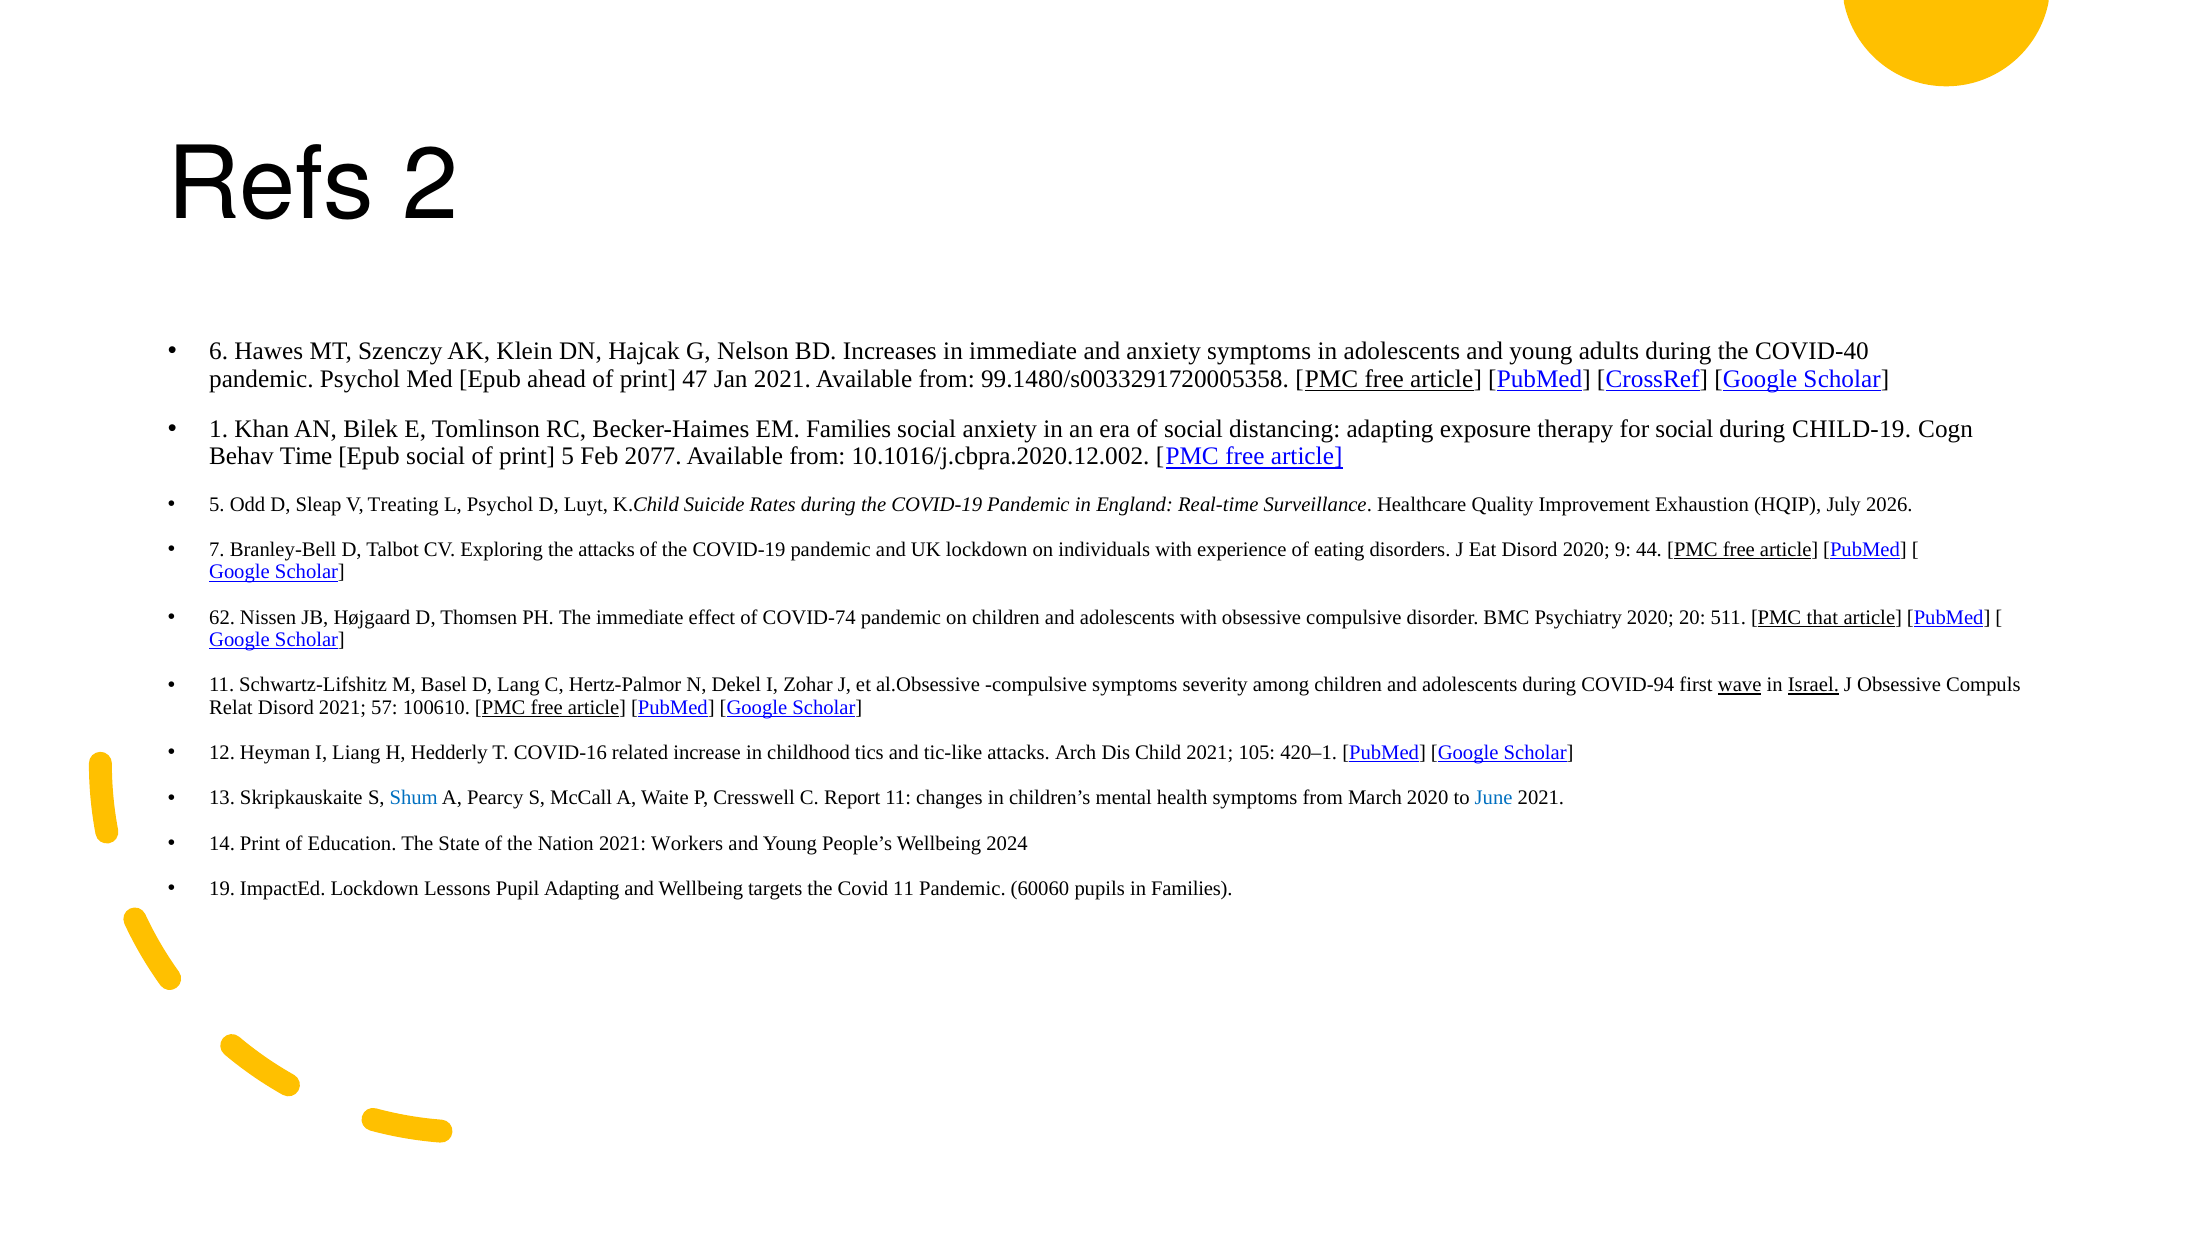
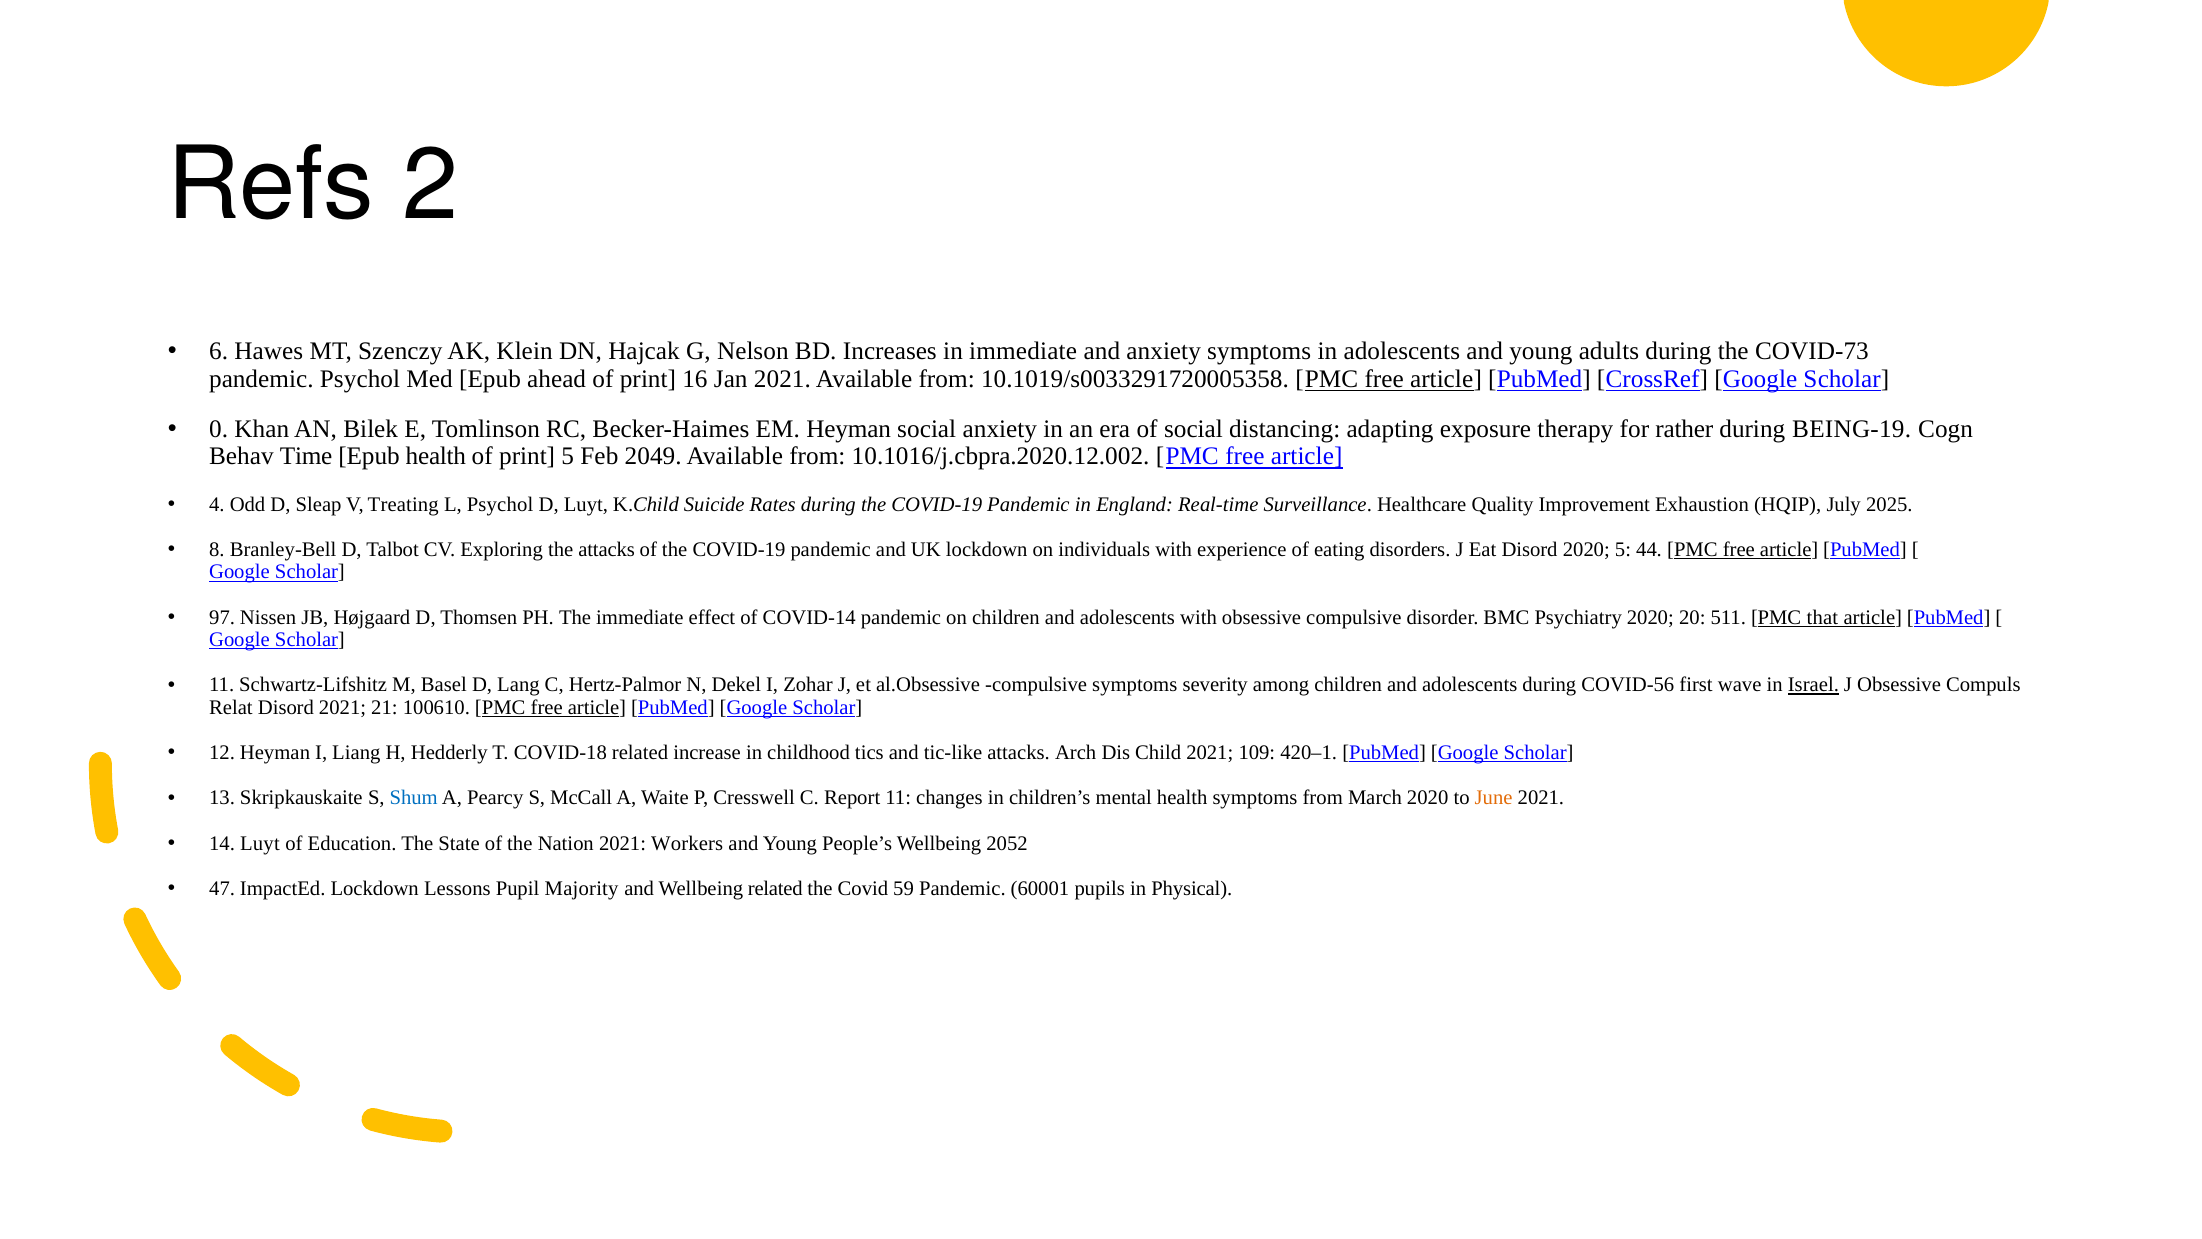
COVID-40: COVID-40 -> COVID-73
47: 47 -> 16
99.1480/s0033291720005358: 99.1480/s0033291720005358 -> 10.1019/s0033291720005358
1: 1 -> 0
EM Families: Families -> Heyman
for social: social -> rather
CHILD-19: CHILD-19 -> BEING-19
Epub social: social -> health
2077: 2077 -> 2049
5 at (217, 504): 5 -> 4
2026: 2026 -> 2025
7: 7 -> 8
2020 9: 9 -> 5
62: 62 -> 97
COVID-74: COVID-74 -> COVID-14
COVID-94: COVID-94 -> COVID-56
wave underline: present -> none
57: 57 -> 21
COVID-16: COVID-16 -> COVID-18
105: 105 -> 109
June colour: blue -> orange
14 Print: Print -> Luyt
2024: 2024 -> 2052
19: 19 -> 47
Pupil Adapting: Adapting -> Majority
Wellbeing targets: targets -> related
Covid 11: 11 -> 59
60060: 60060 -> 60001
in Families: Families -> Physical
